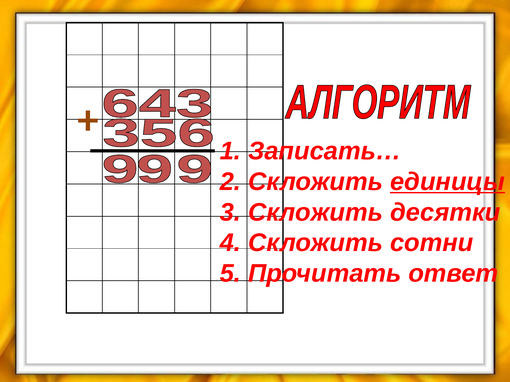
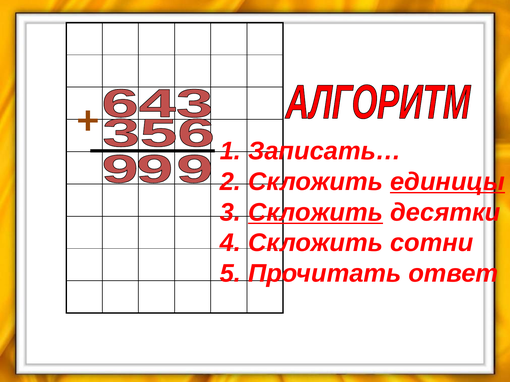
Скложить at (316, 213) underline: none -> present
